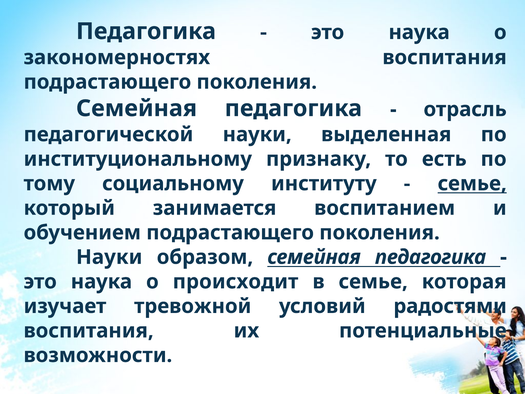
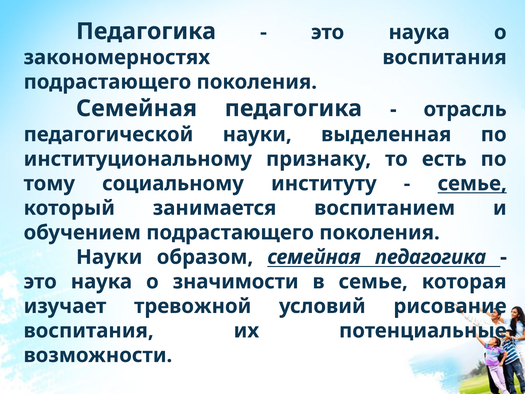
происходит: происходит -> значимости
радостями: радостями -> рисование
